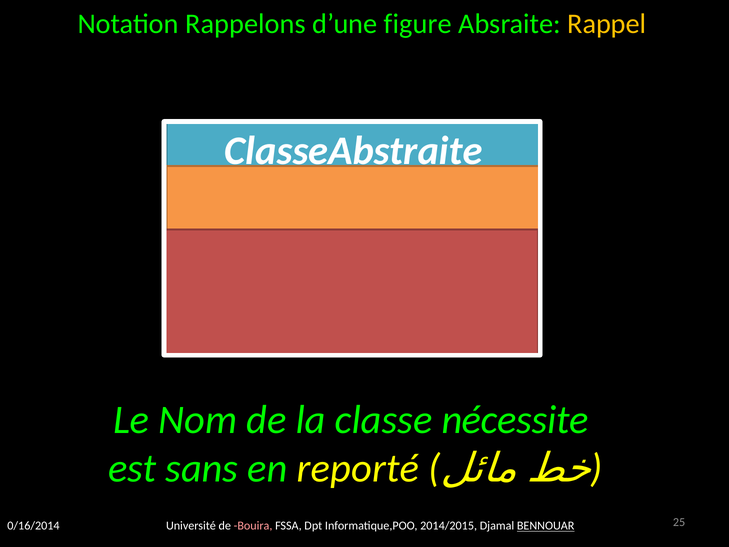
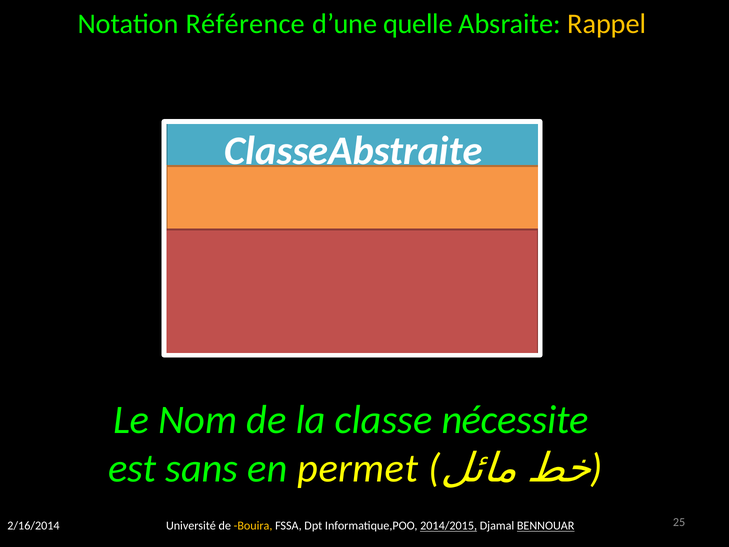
Rappelons: Rappelons -> Référence
figure: figure -> quelle
reporté: reporté -> permet
0/16/2014: 0/16/2014 -> 2/16/2014
Bouira colour: pink -> yellow
2014/2015 underline: none -> present
